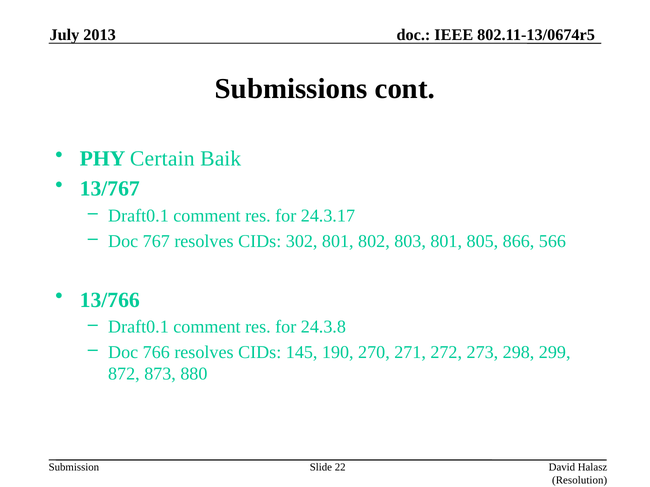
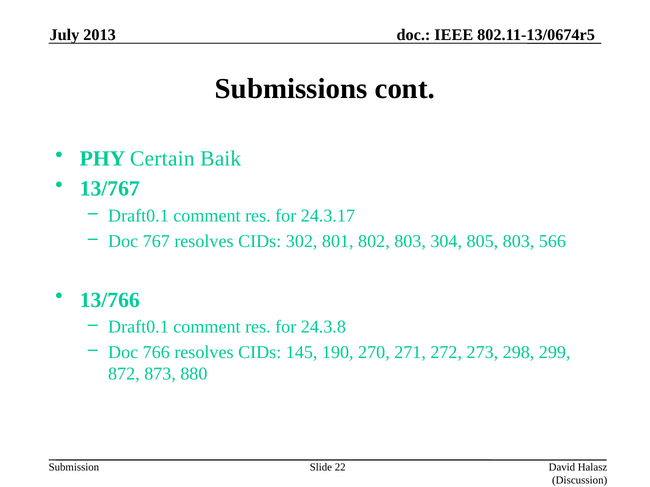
803 801: 801 -> 304
805 866: 866 -> 803
Resolution: Resolution -> Discussion
